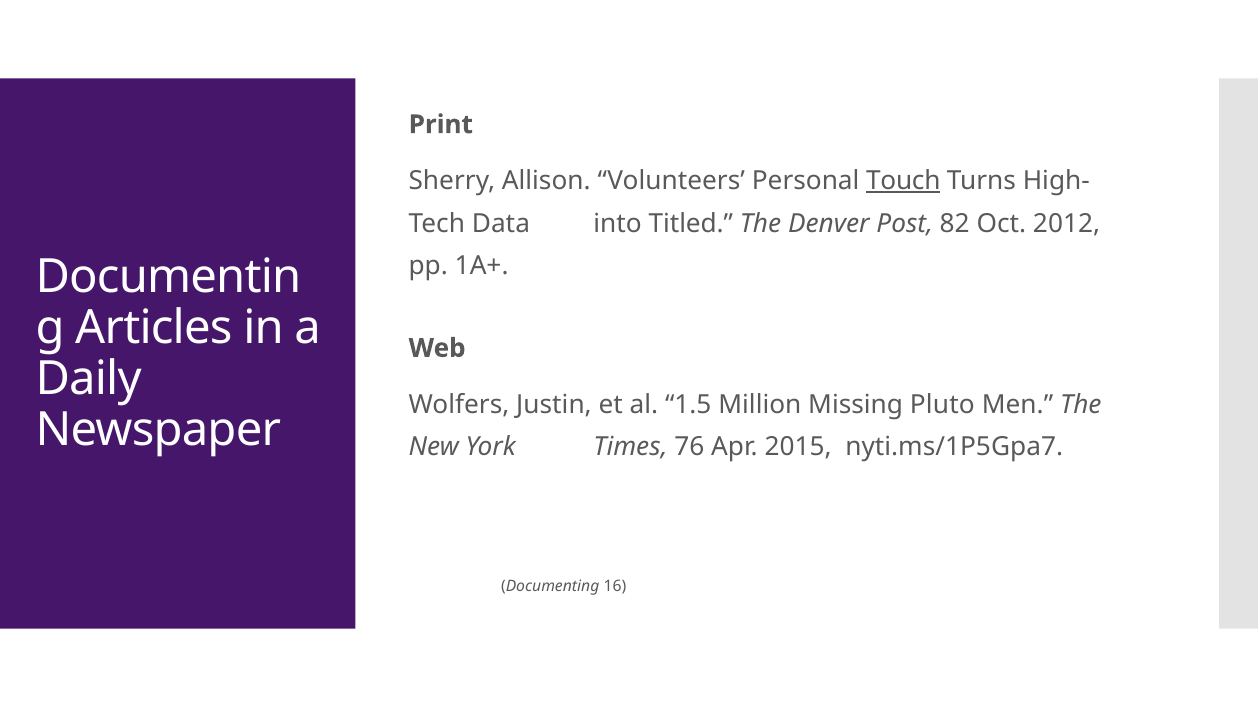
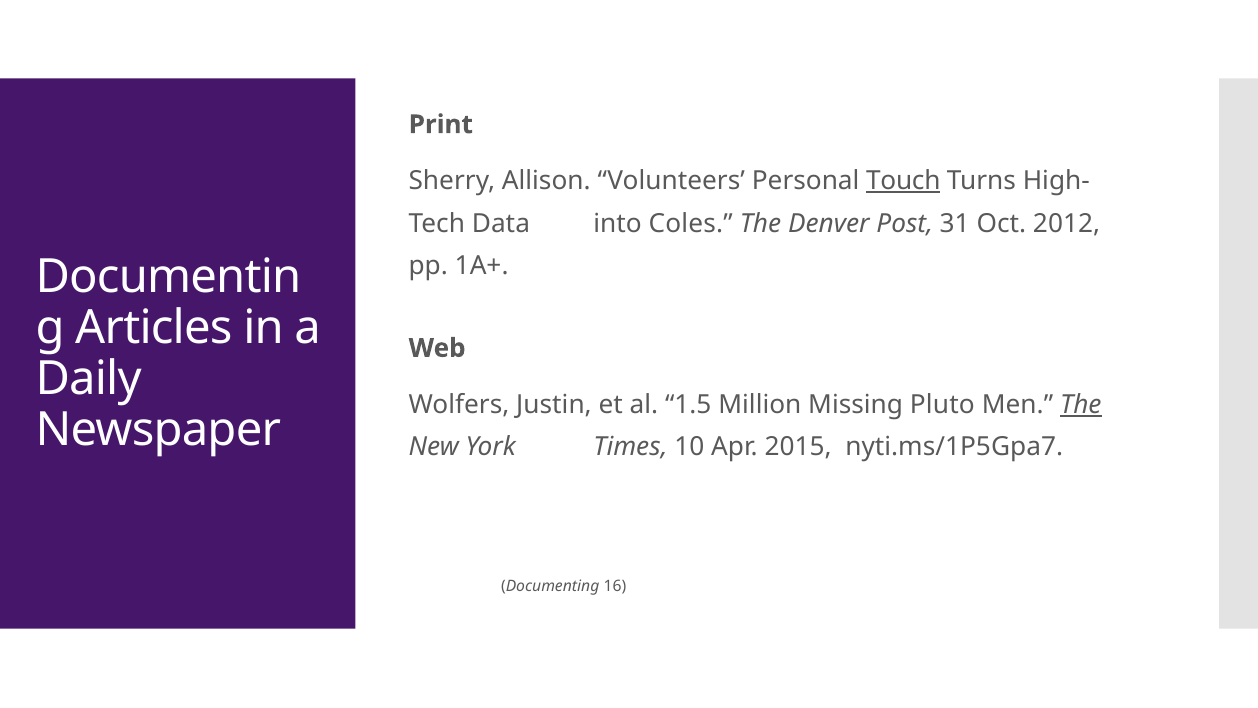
Titled: Titled -> Coles
82: 82 -> 31
The at (1081, 404) underline: none -> present
76: 76 -> 10
